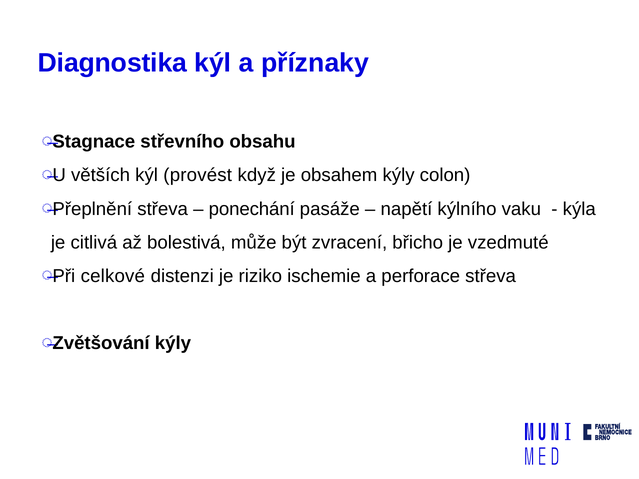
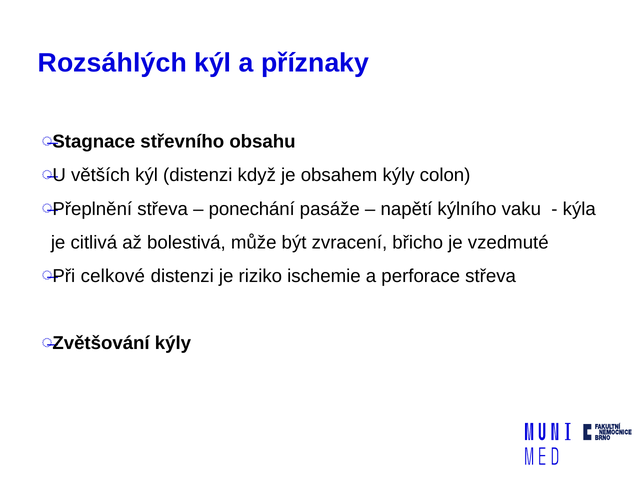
Diagnostika: Diagnostika -> Rozsáhlých
kýl provést: provést -> distenzi
